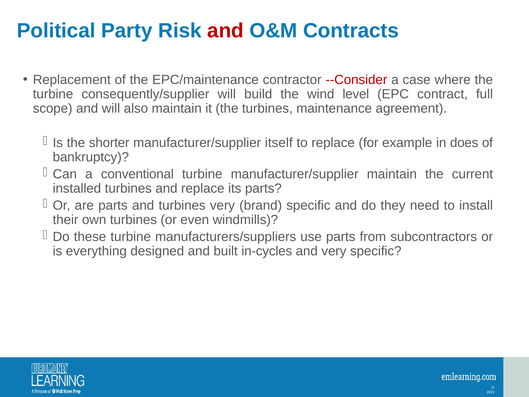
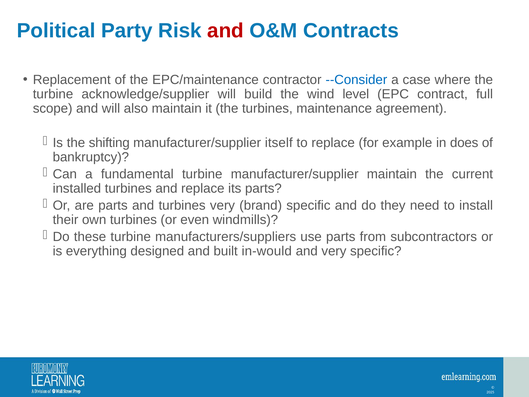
--Consider colour: red -> blue
consequently/supplier: consequently/supplier -> acknowledge/supplier
shorter: shorter -> shifting
conventional: conventional -> fundamental
in-cycles: in-cycles -> in-would
